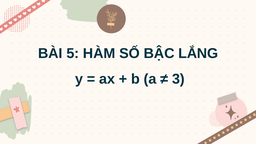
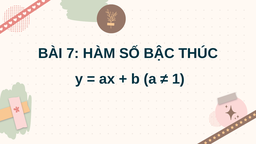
5: 5 -> 7
LẮNG: LẮNG -> THÚC
3: 3 -> 1
